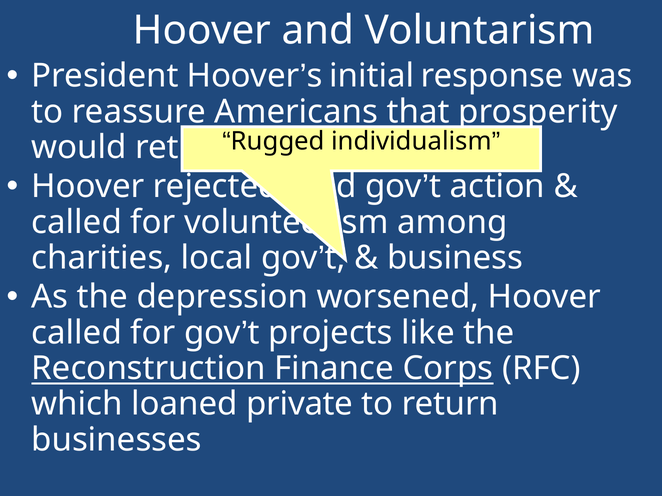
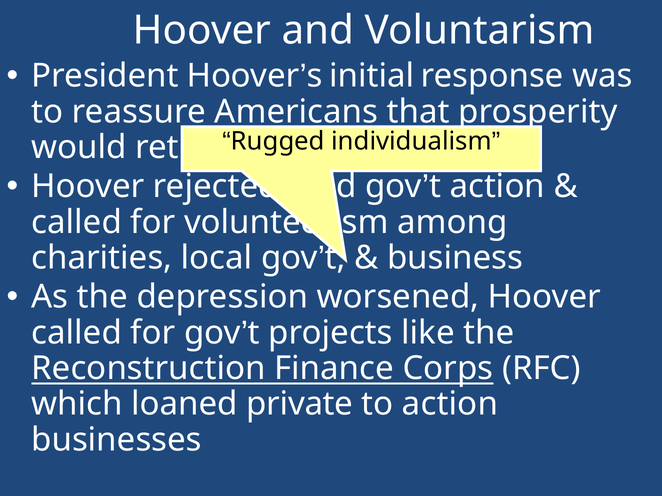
to return: return -> action
